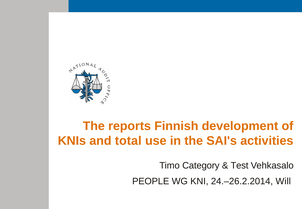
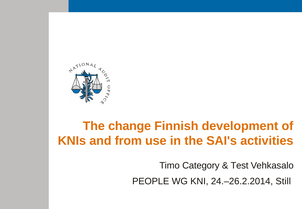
reports: reports -> change
total: total -> from
Will: Will -> Still
